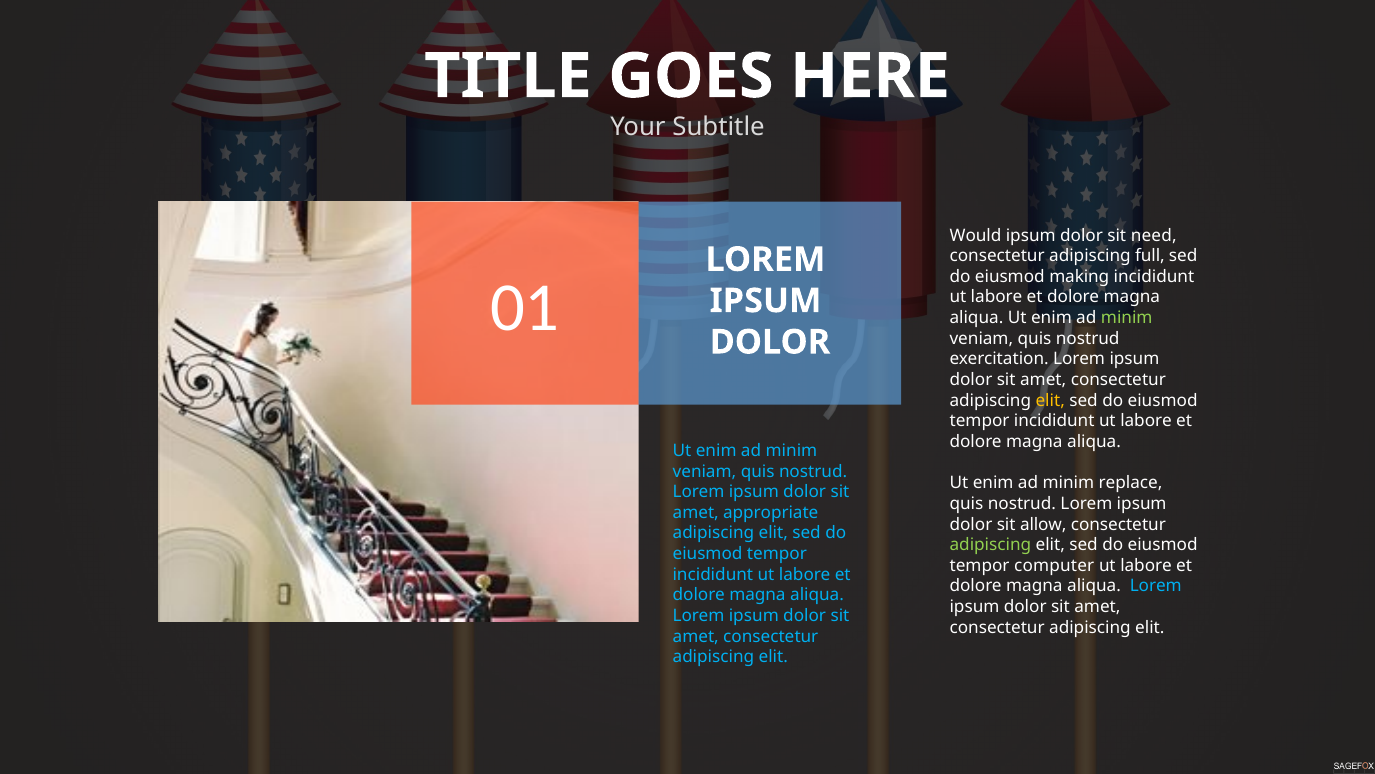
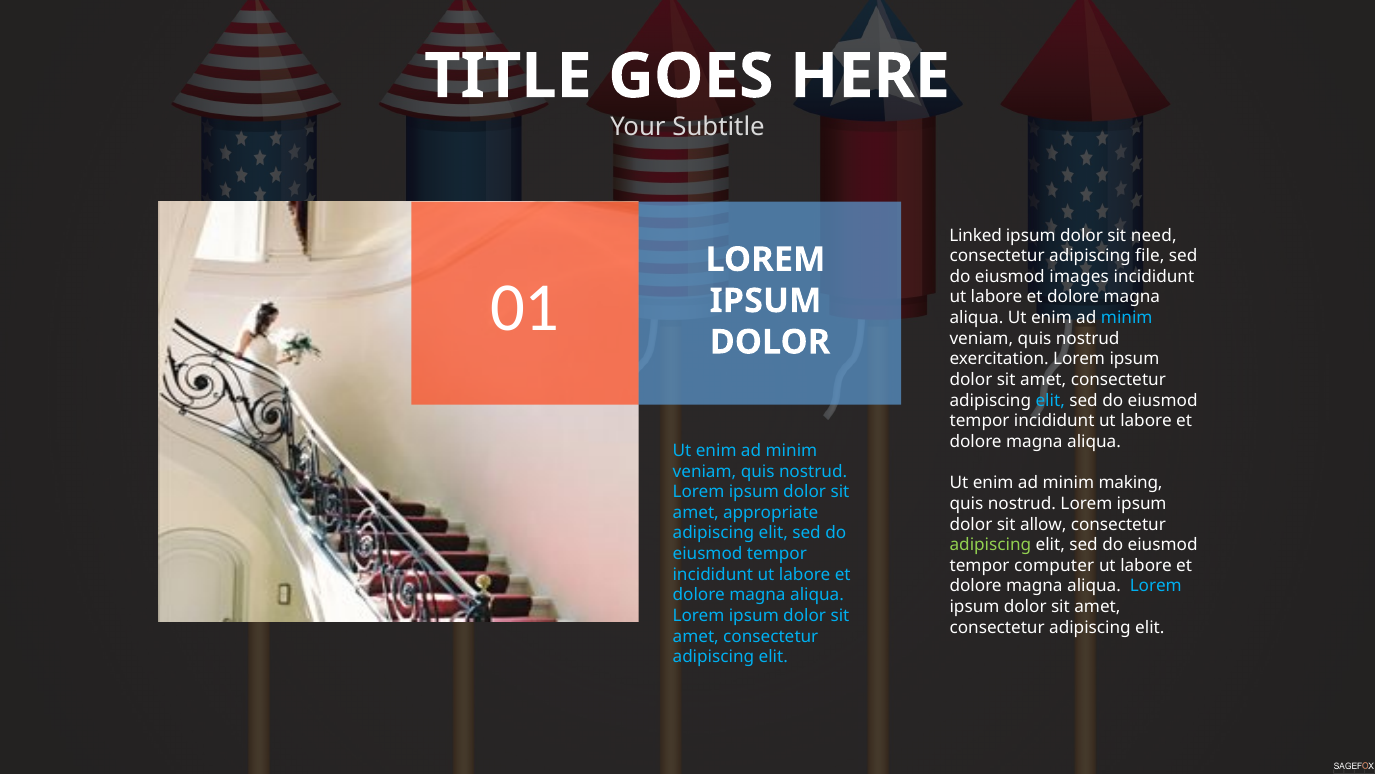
Would: Would -> Linked
full: full -> file
making: making -> images
minim at (1127, 318) colour: light green -> light blue
elit at (1050, 400) colour: yellow -> light blue
replace: replace -> making
